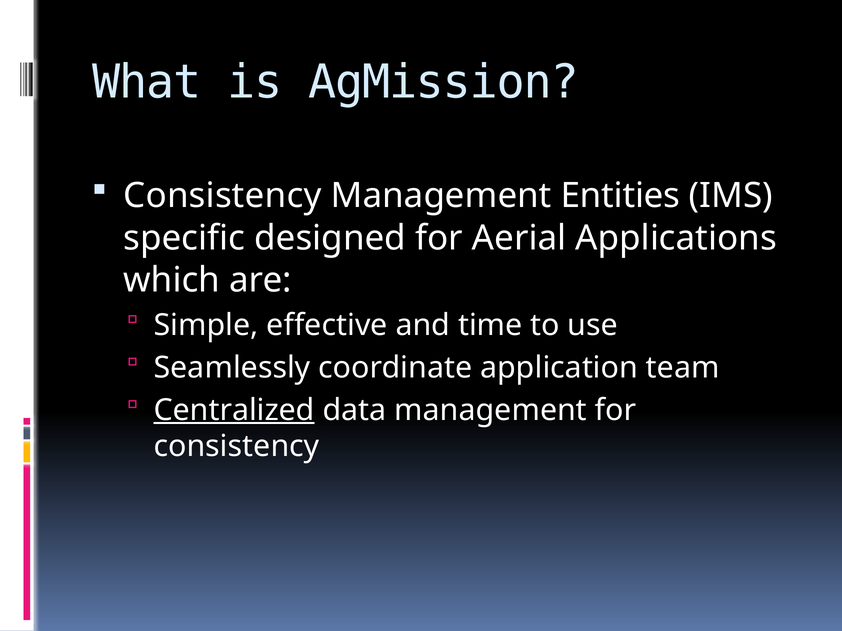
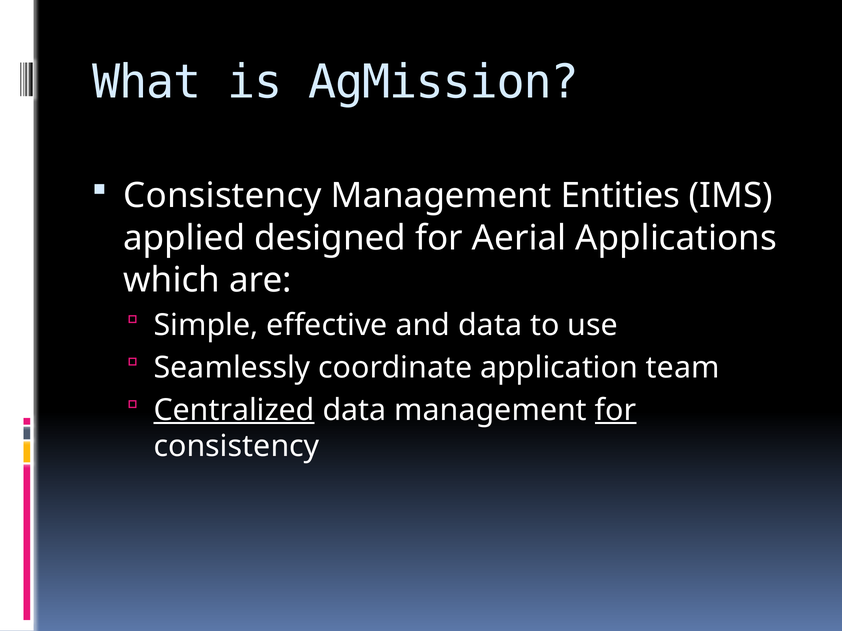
specific: specific -> applied
and time: time -> data
for at (616, 410) underline: none -> present
